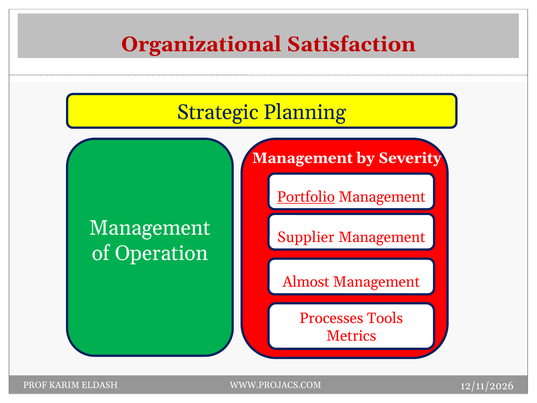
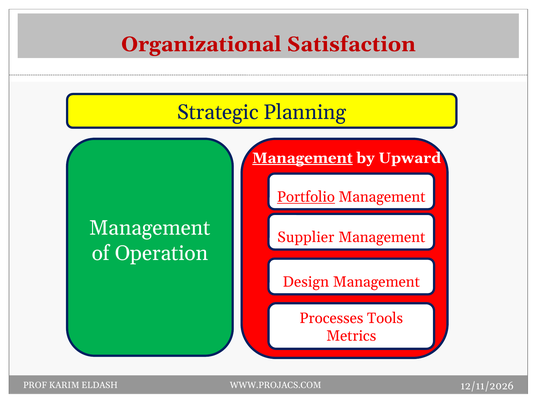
Management at (302, 158) underline: none -> present
Severity: Severity -> Upward
Almost: Almost -> Design
